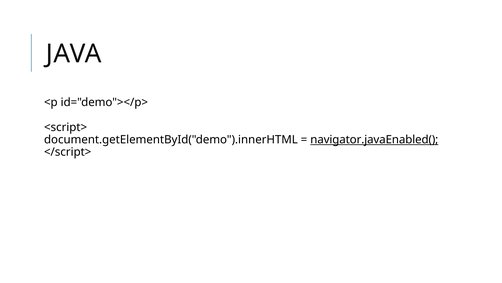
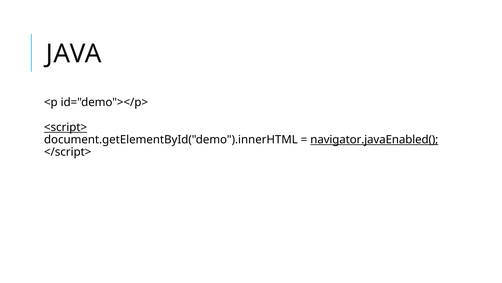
<script> underline: none -> present
